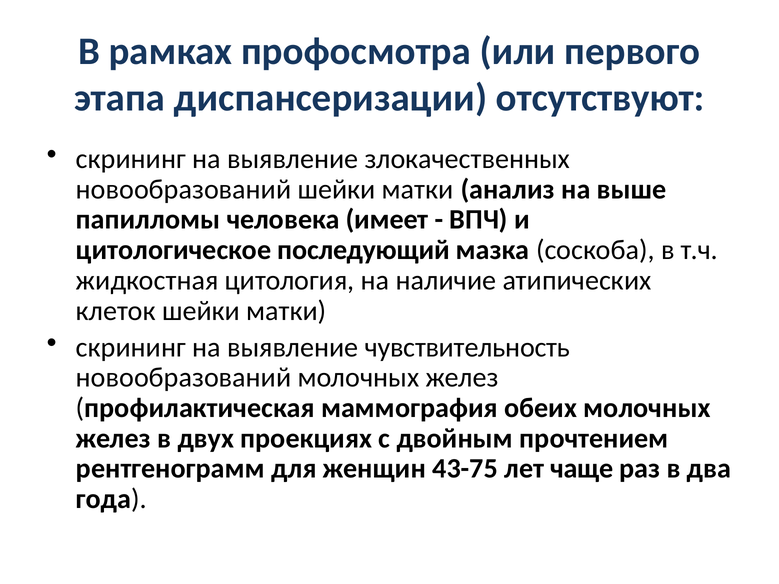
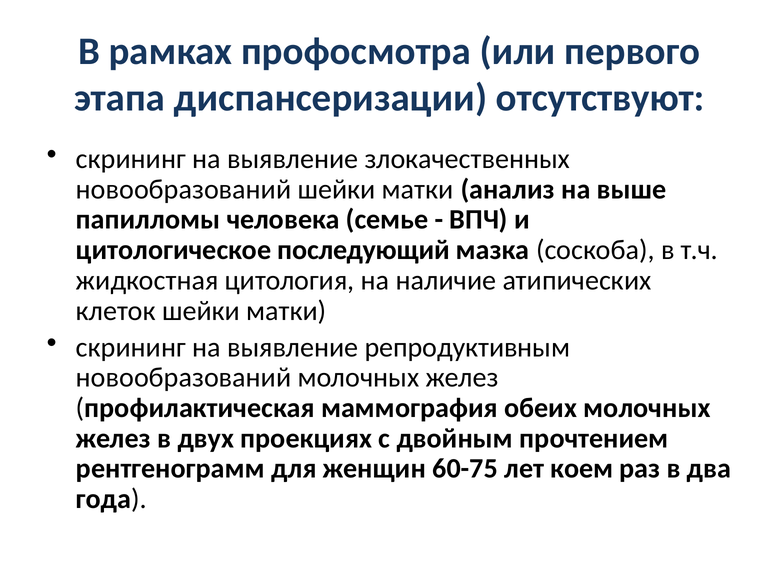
имеет: имеет -> семье
чувствительность: чувствительность -> репродуктивным
43-75: 43-75 -> 60-75
чаще: чаще -> коем
